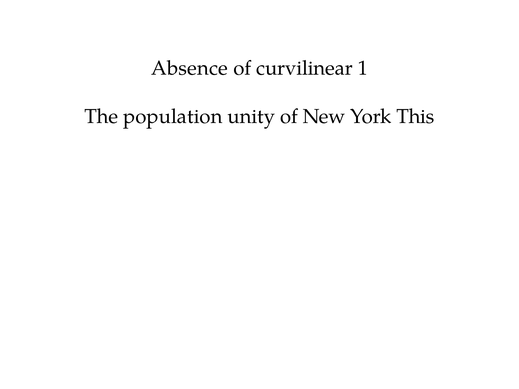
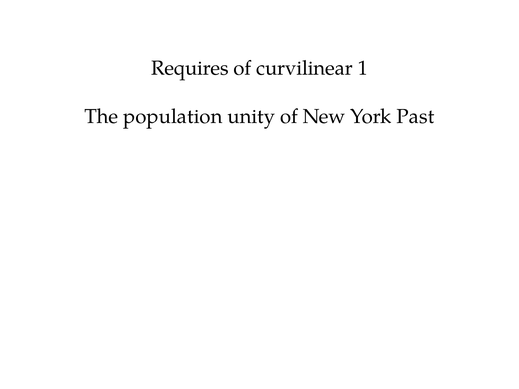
Absence: Absence -> Requires
This: This -> Past
